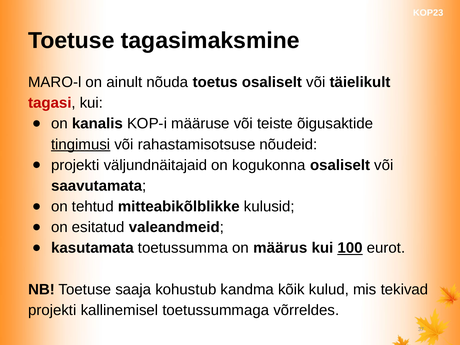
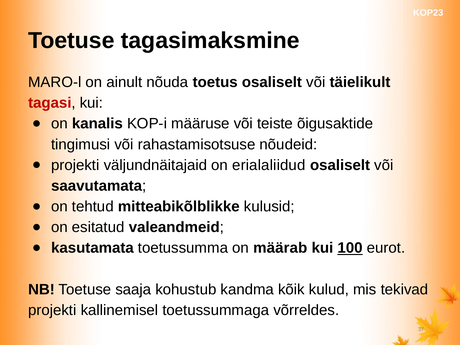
tingimusi underline: present -> none
kogukonna: kogukonna -> erialaliidud
määrus: määrus -> määrab
